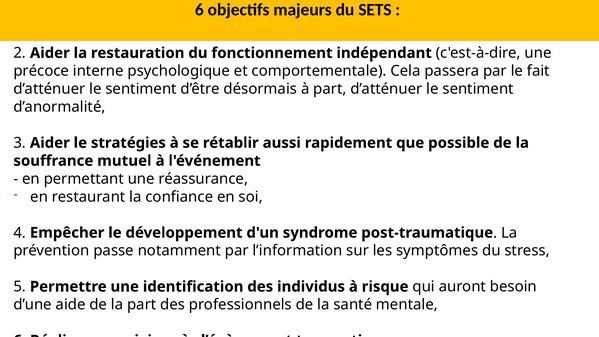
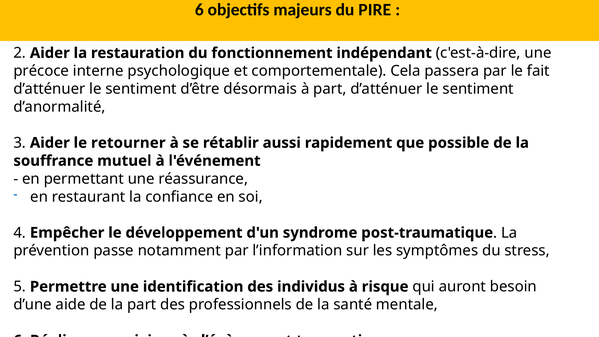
SETS: SETS -> PIRE
stratégies: stratégies -> retourner
